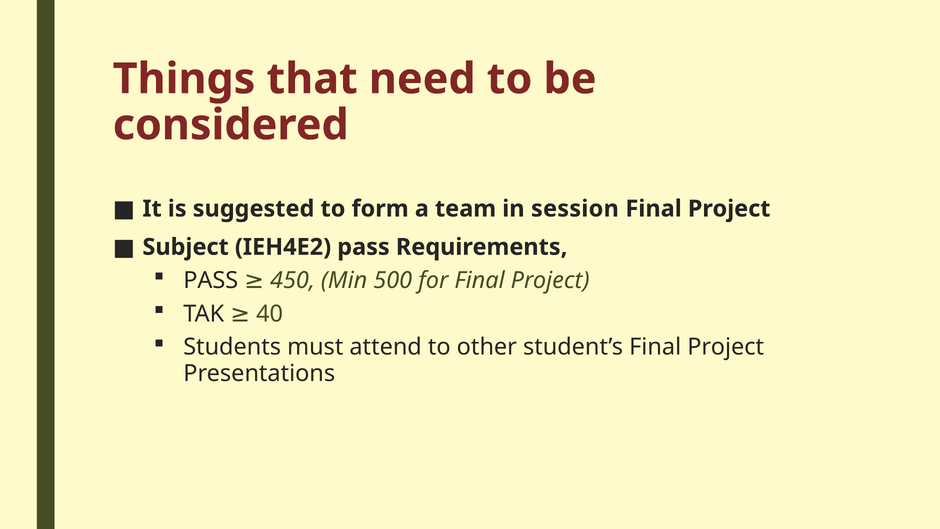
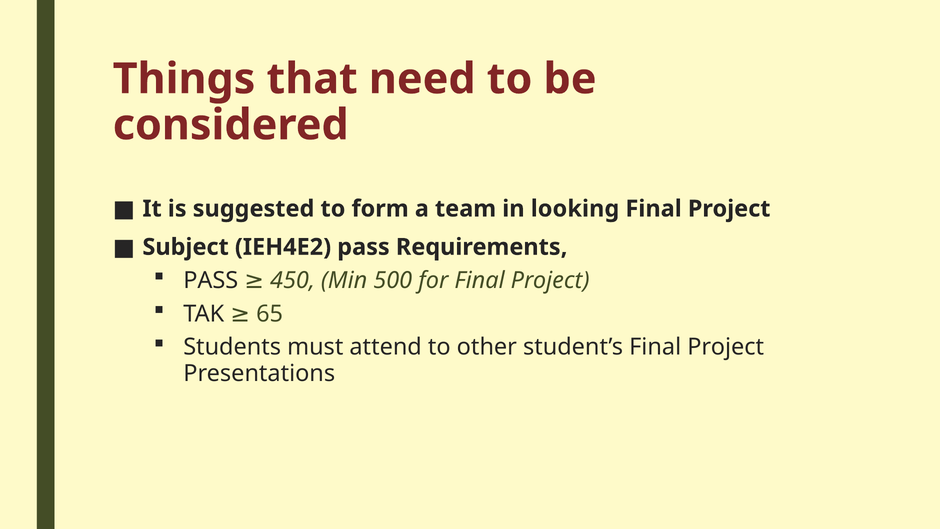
session: session -> looking
40: 40 -> 65
